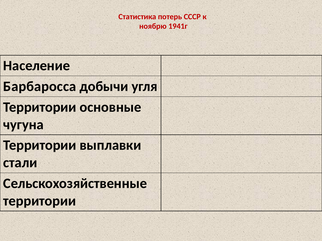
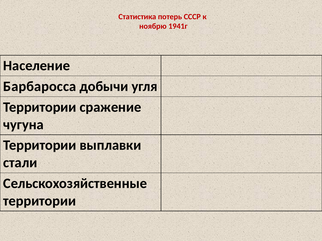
основные: основные -> сражение
